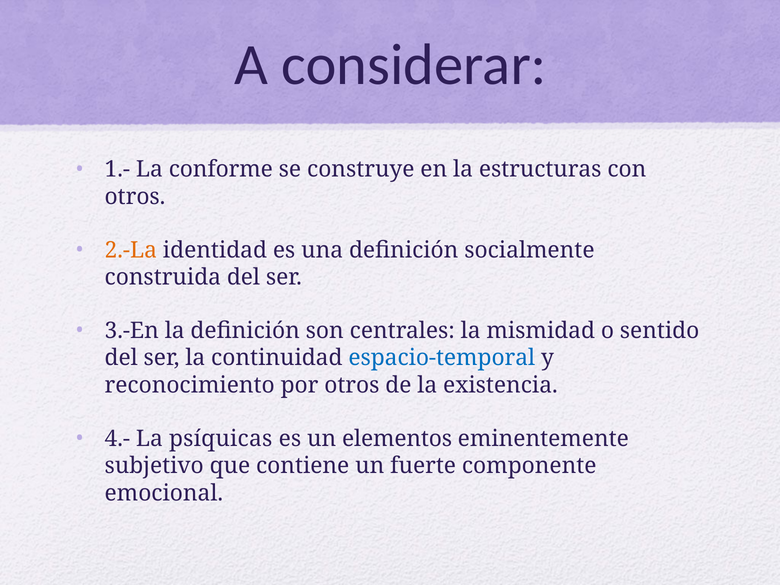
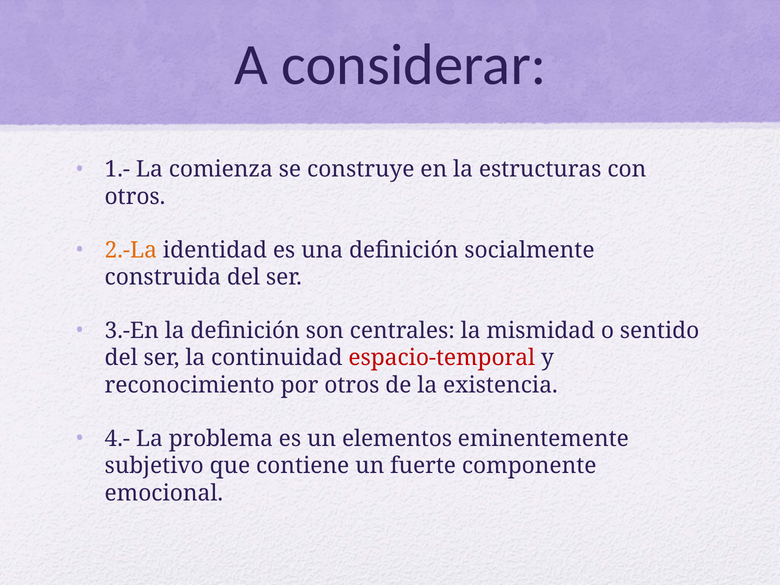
conforme: conforme -> comienza
espacio-temporal colour: blue -> red
psíquicas: psíquicas -> problema
